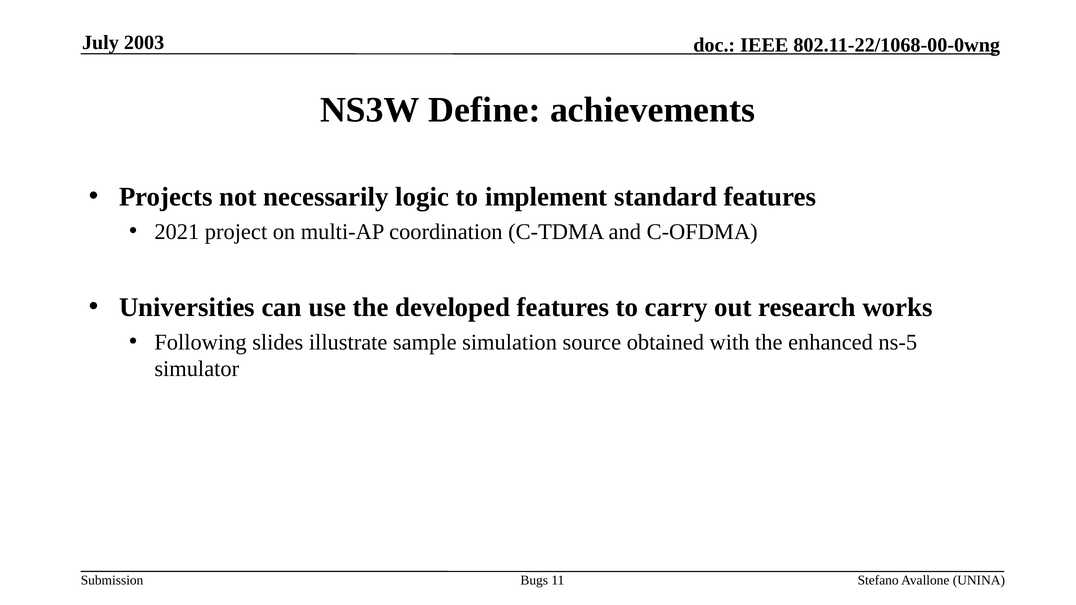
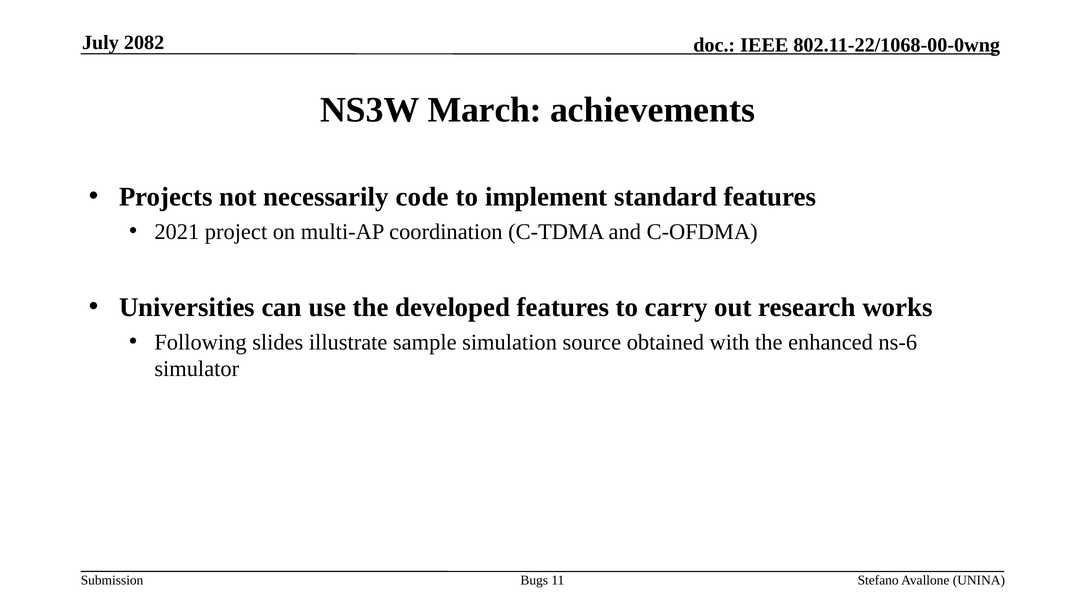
2003: 2003 -> 2082
Define: Define -> March
logic: logic -> code
ns-5: ns-5 -> ns-6
